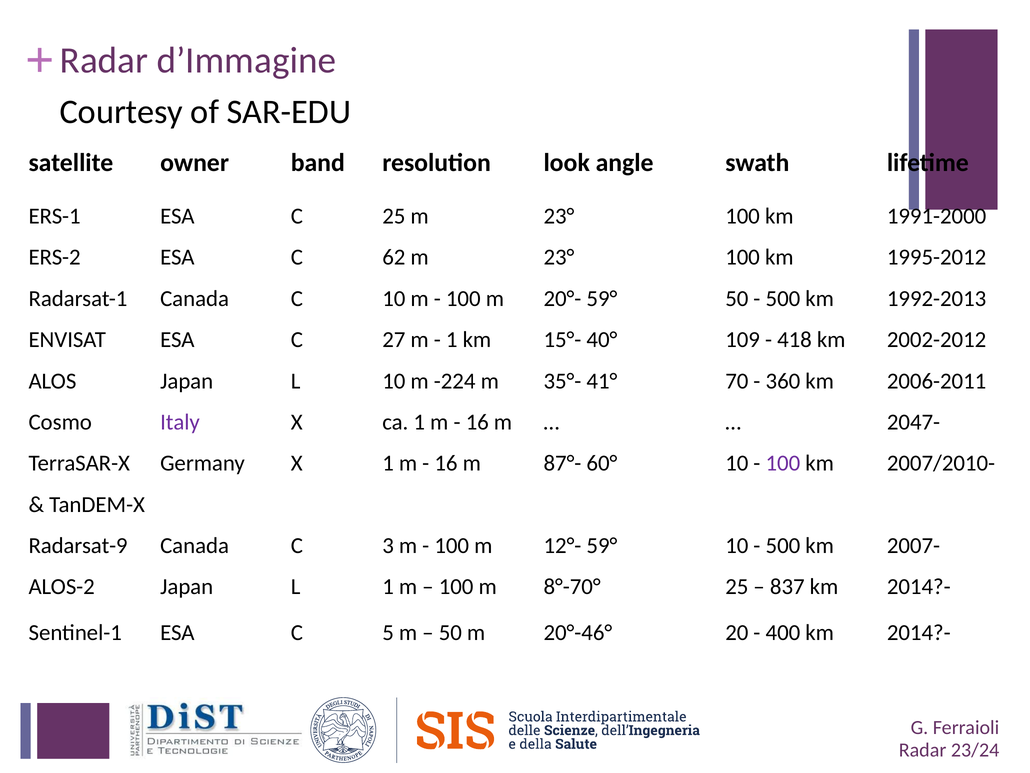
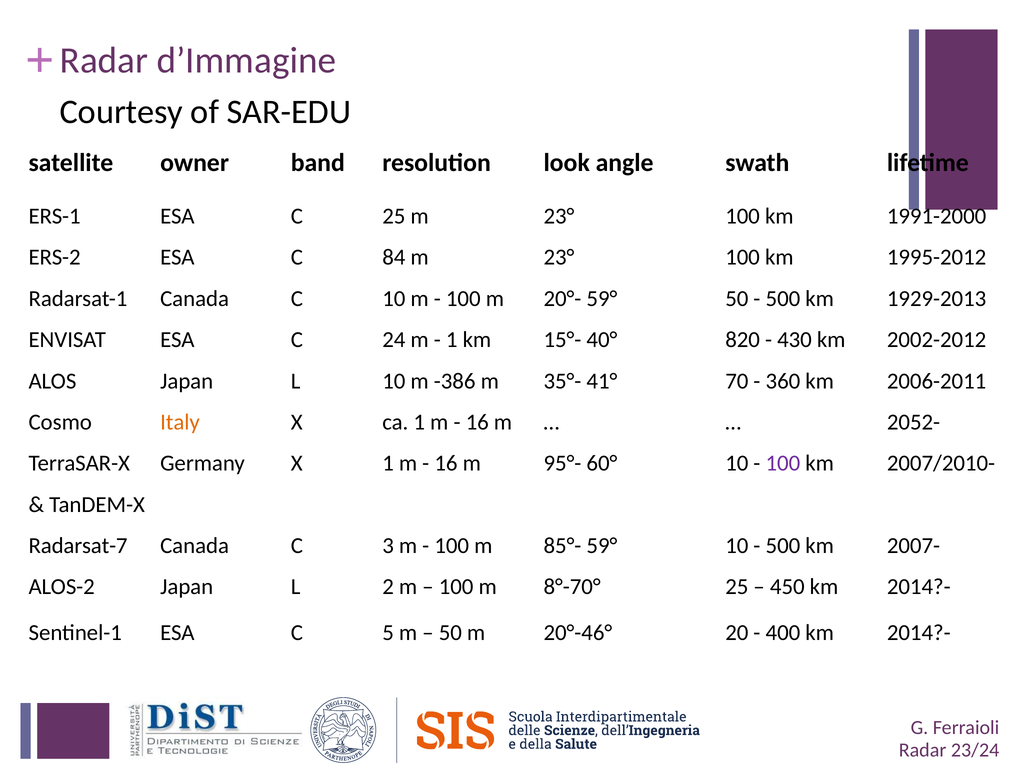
62: 62 -> 84
1992-2013: 1992-2013 -> 1929-2013
27: 27 -> 24
109: 109 -> 820
418: 418 -> 430
-224: -224 -> -386
Italy colour: purple -> orange
2047-: 2047- -> 2052-
87°-: 87°- -> 95°-
Radarsat-9: Radarsat-9 -> Radarsat-7
12°-: 12°- -> 85°-
L 1: 1 -> 2
837: 837 -> 450
